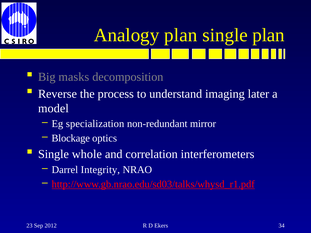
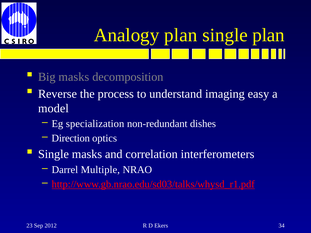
later: later -> easy
mirror: mirror -> dishes
Blockage: Blockage -> Direction
Single whole: whole -> masks
Integrity: Integrity -> Multiple
